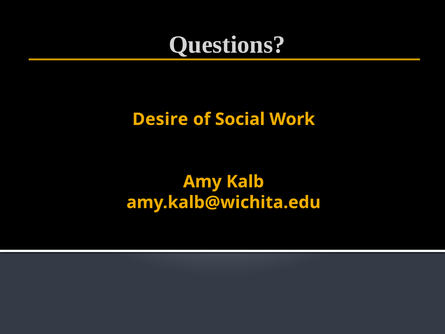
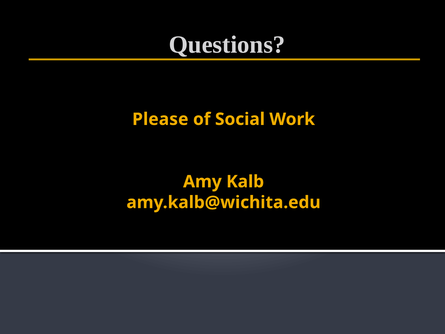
Desire: Desire -> Please
